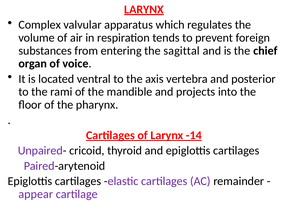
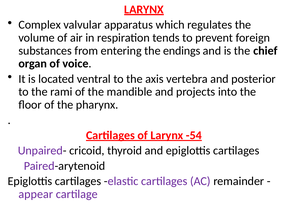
sagittal: sagittal -> endings
-14: -14 -> -54
